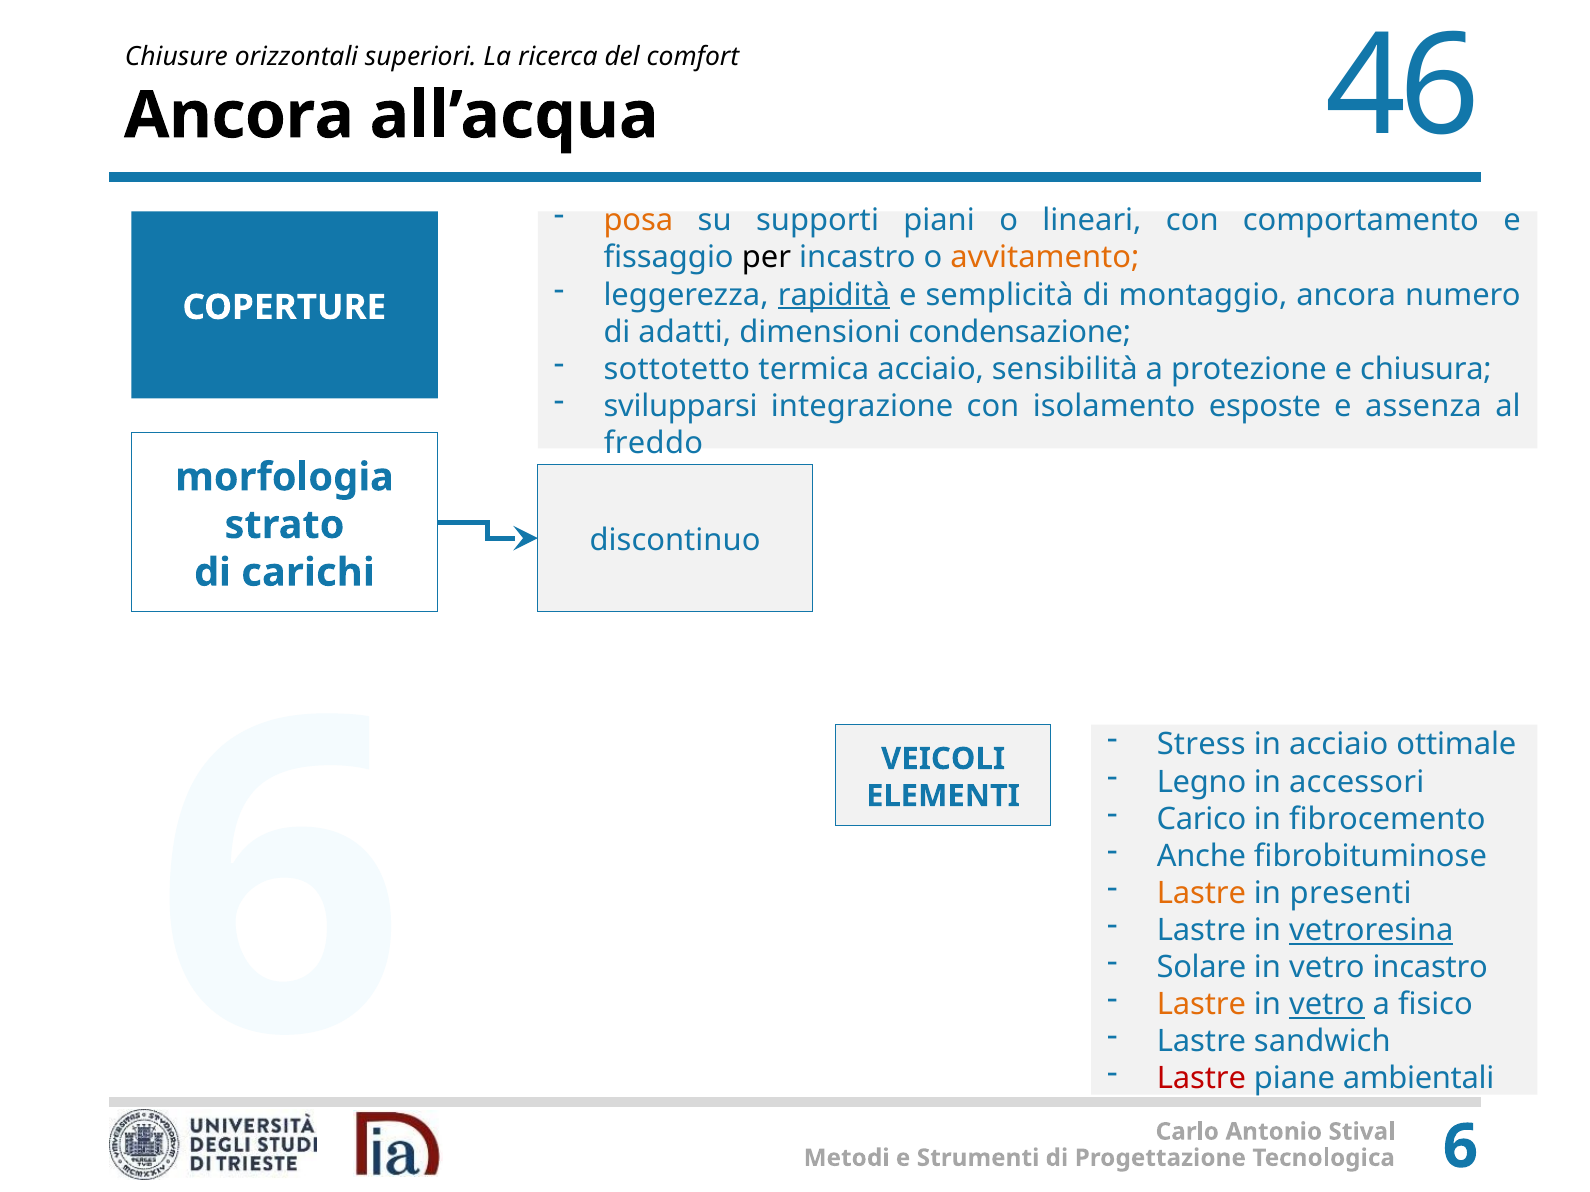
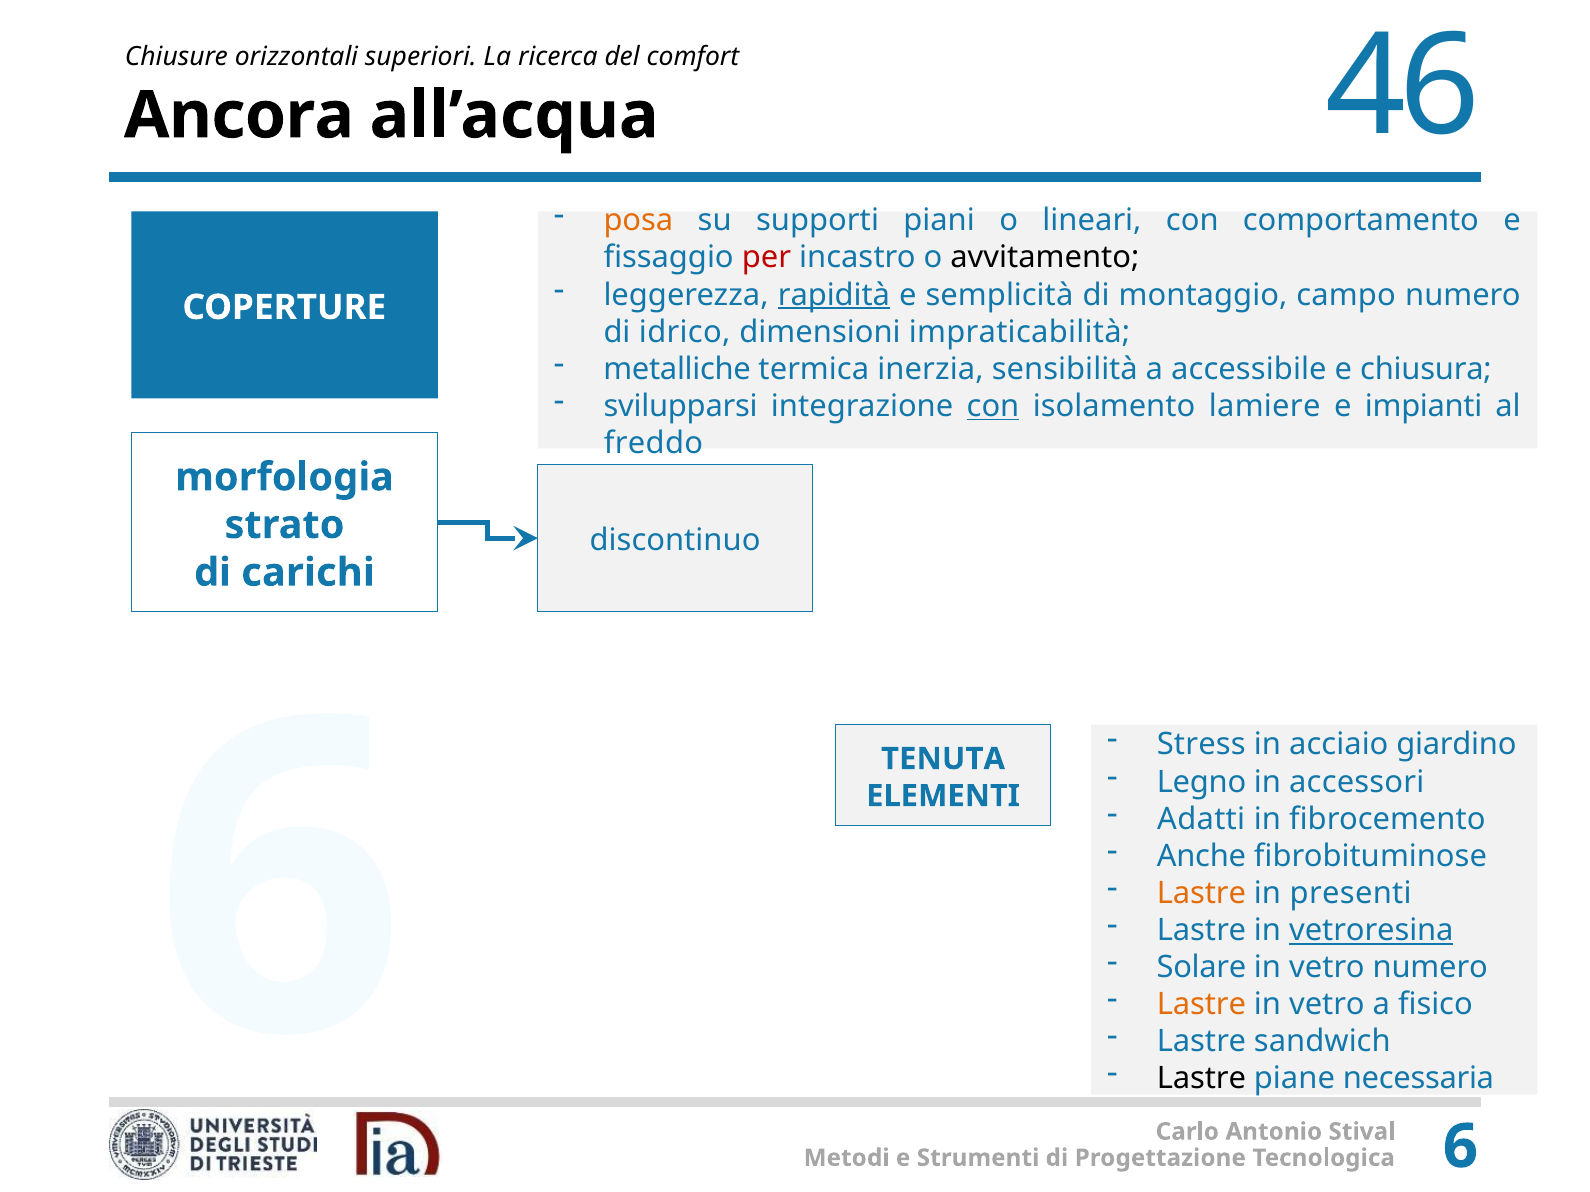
per colour: black -> red
avvitamento colour: orange -> black
montaggio ancora: ancora -> campo
adatti: adatti -> idrico
condensazione: condensazione -> impraticabilità
sottotetto: sottotetto -> metalliche
termica acciaio: acciaio -> inerzia
protezione: protezione -> accessibile
con at (993, 406) underline: none -> present
esposte: esposte -> lamiere
assenza: assenza -> impianti
ottimale: ottimale -> giardino
VEICOLI: VEICOLI -> TENUTA
Carico: Carico -> Adatti
vetro incastro: incastro -> numero
vetro at (1327, 1005) underline: present -> none
Lastre at (1201, 1079) colour: red -> black
ambientali: ambientali -> necessaria
